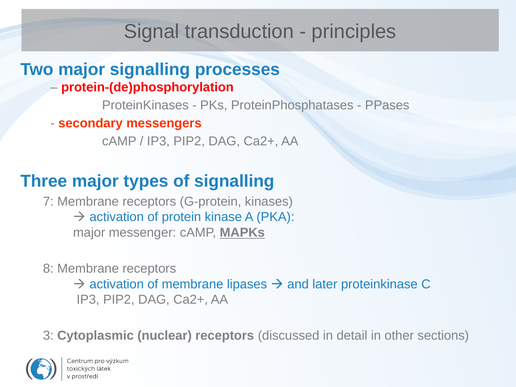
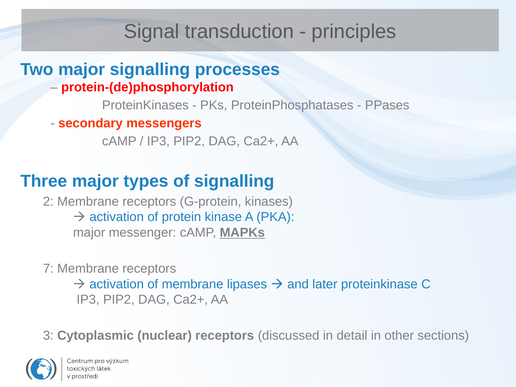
7: 7 -> 2
8: 8 -> 7
